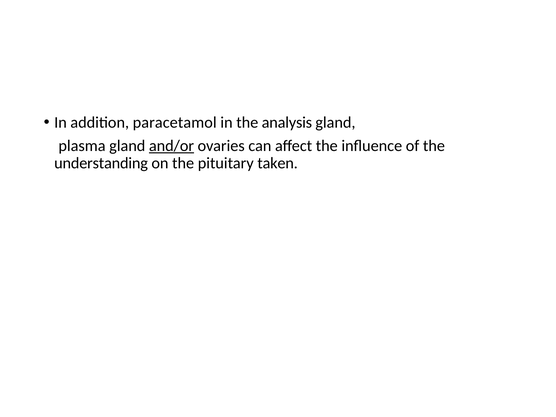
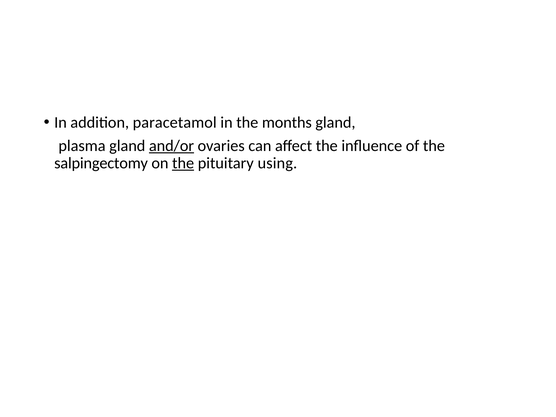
analysis: analysis -> months
understanding: understanding -> salpingectomy
the at (183, 163) underline: none -> present
taken: taken -> using
